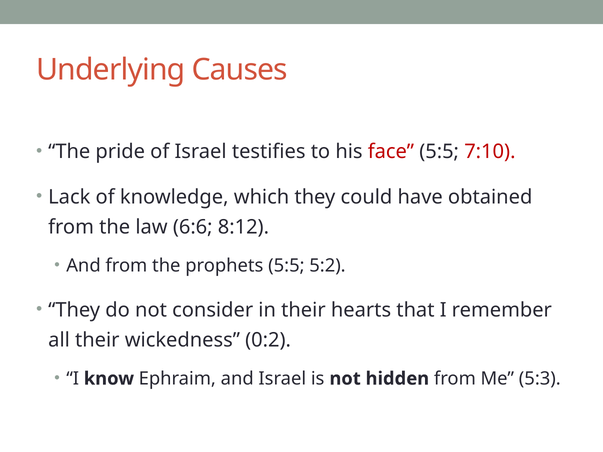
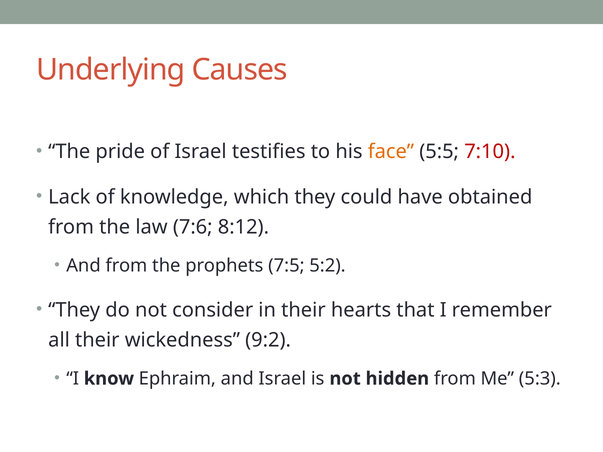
face colour: red -> orange
6:6: 6:6 -> 7:6
prophets 5:5: 5:5 -> 7:5
0:2: 0:2 -> 9:2
